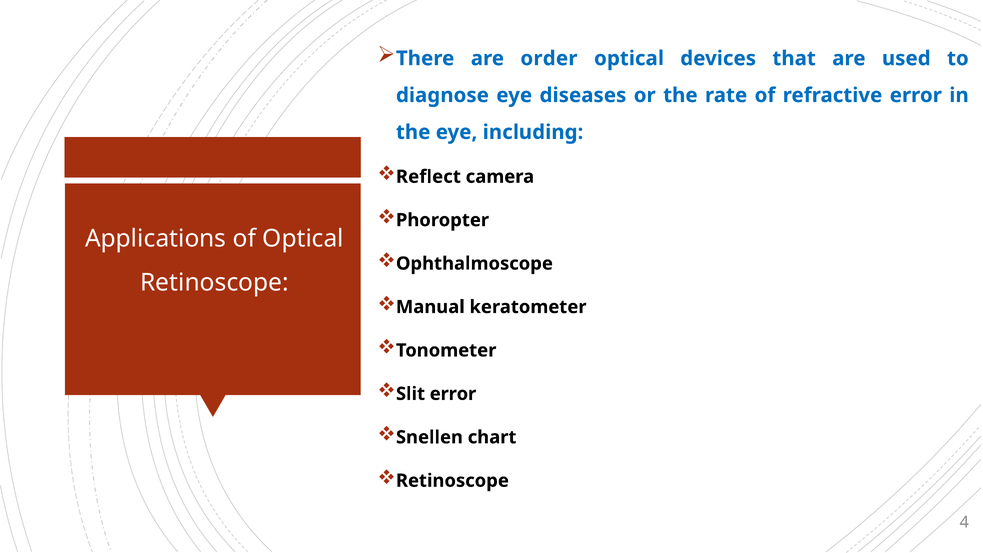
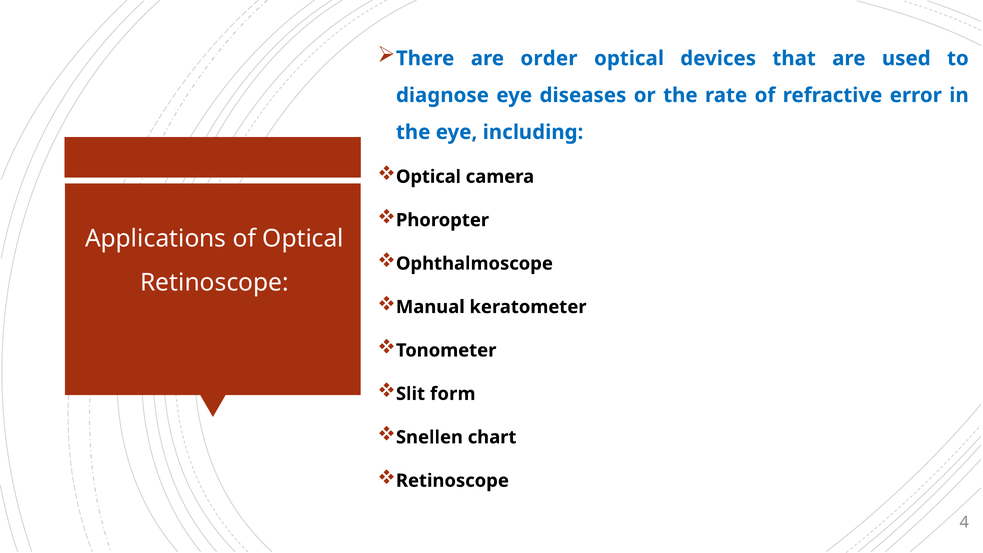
Reflect at (428, 177): Reflect -> Optical
Slit error: error -> form
